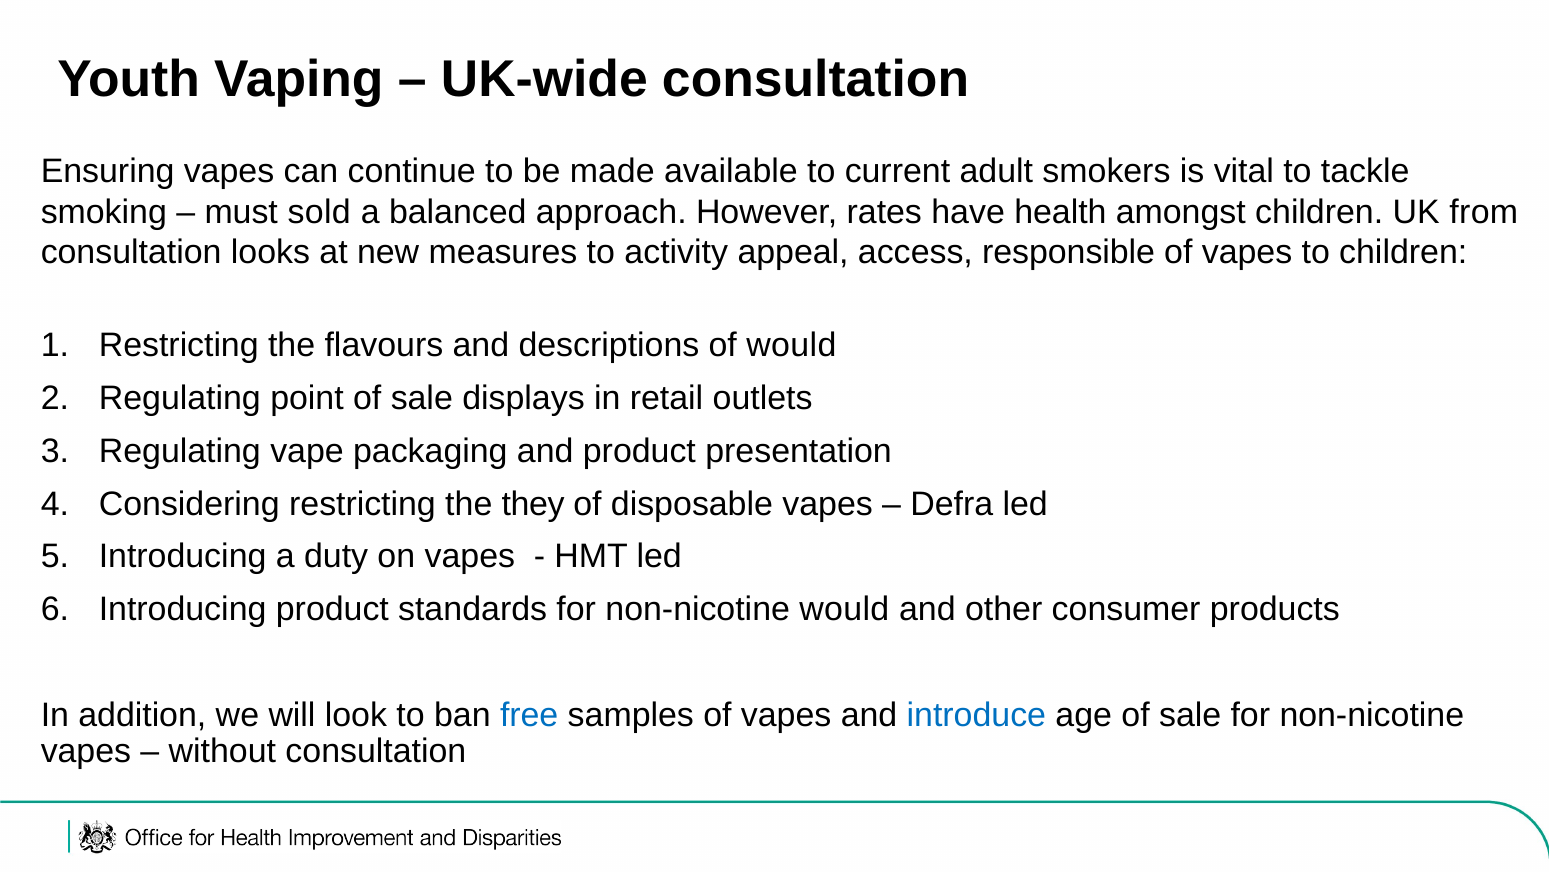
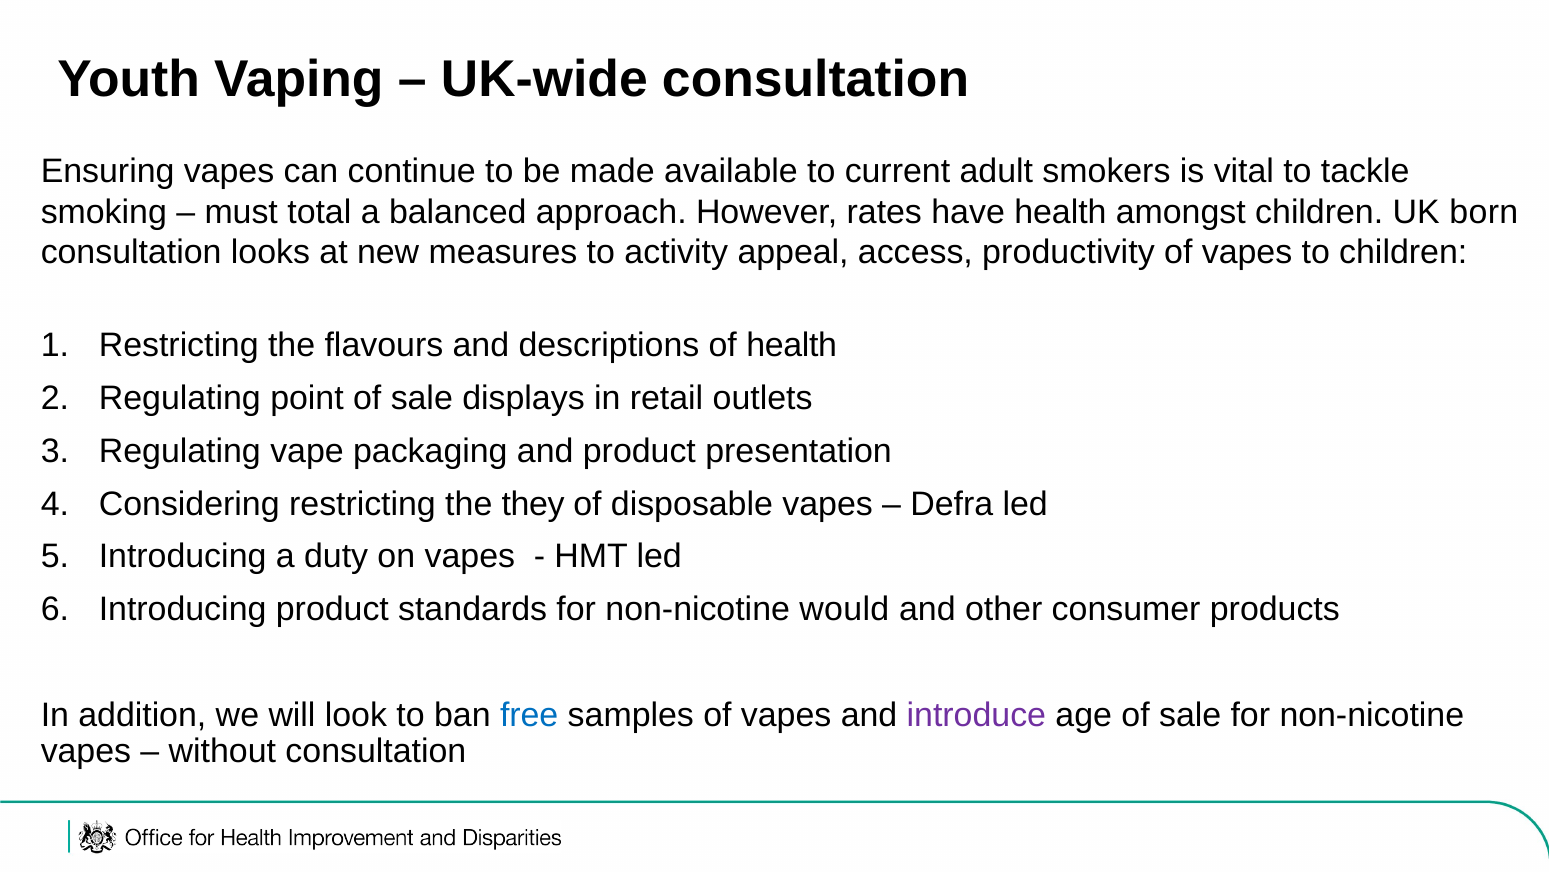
sold: sold -> total
from: from -> born
responsible: responsible -> productivity
of would: would -> health
introduce colour: blue -> purple
